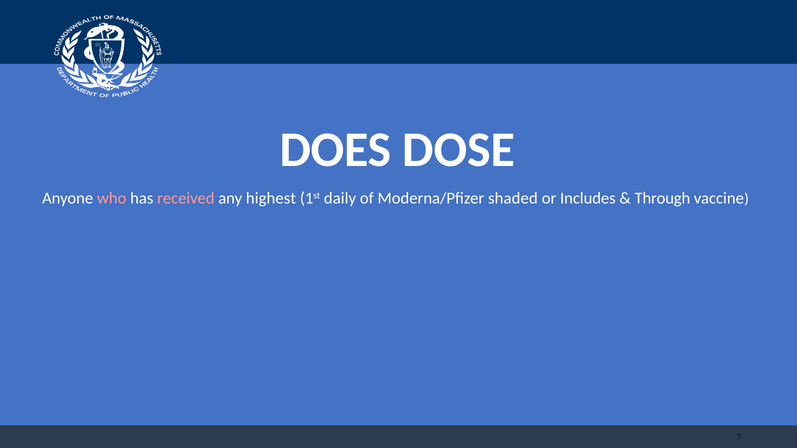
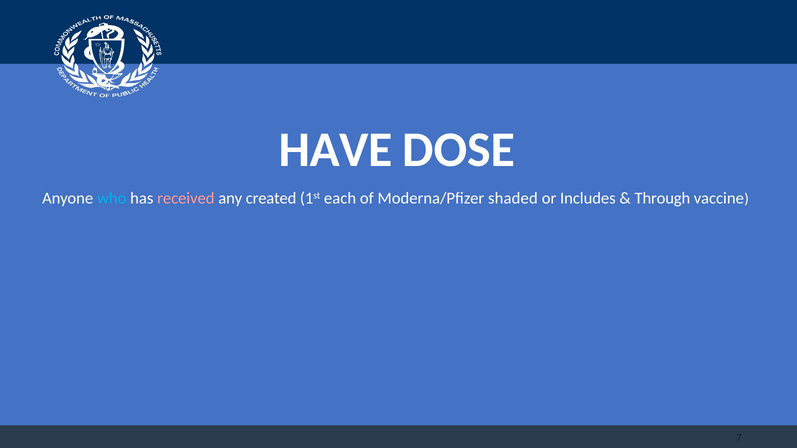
DOES: DOES -> HAVE
who colour: pink -> light blue
highest: highest -> created
daily: daily -> each
